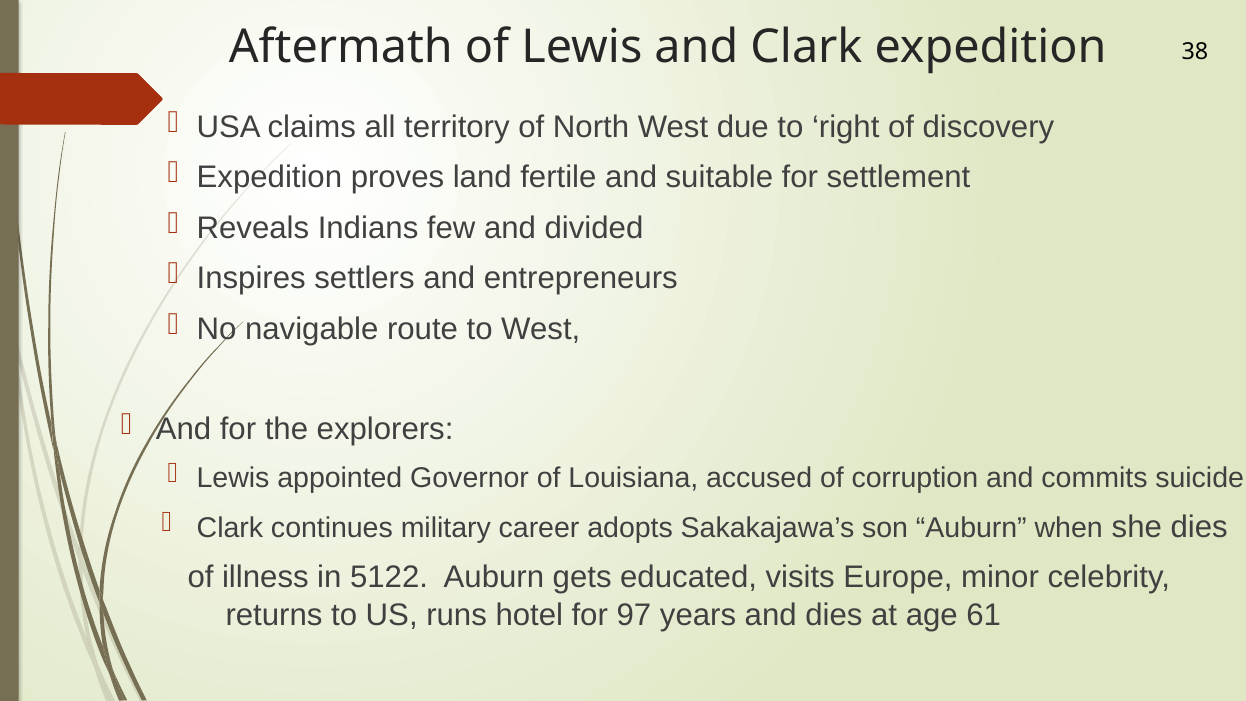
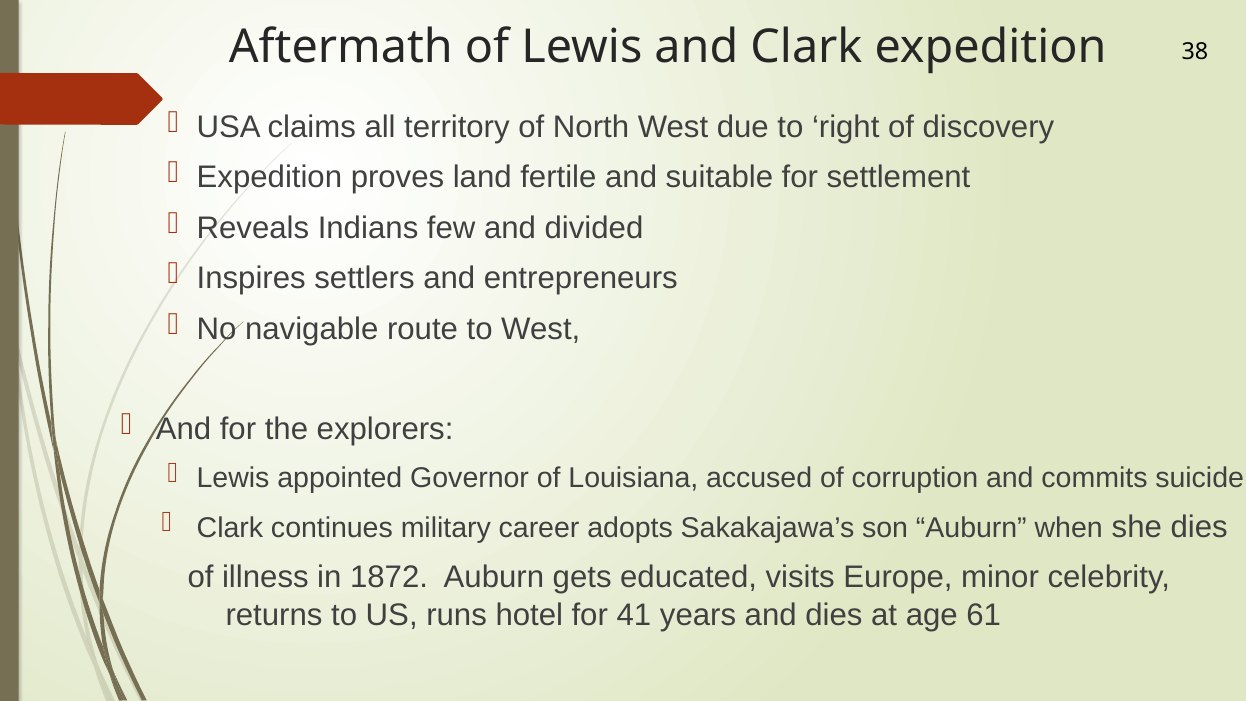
5122: 5122 -> 1872
97: 97 -> 41
